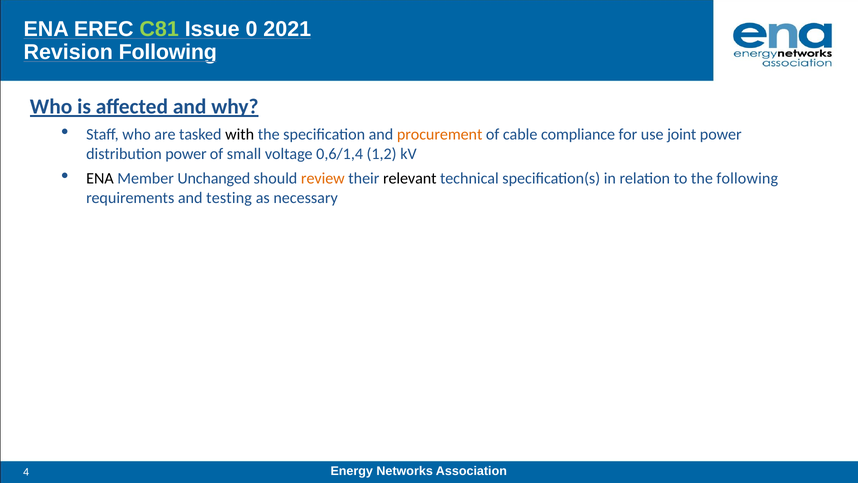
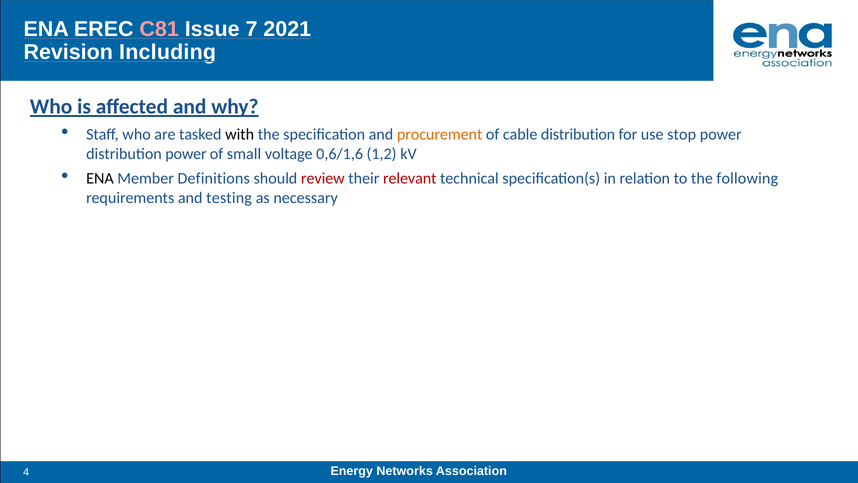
C81 colour: light green -> pink
0: 0 -> 7
Revision Following: Following -> Including
cable compliance: compliance -> distribution
joint: joint -> stop
0,6/1,4: 0,6/1,4 -> 0,6/1,6
Unchanged: Unchanged -> Definitions
review colour: orange -> red
relevant colour: black -> red
